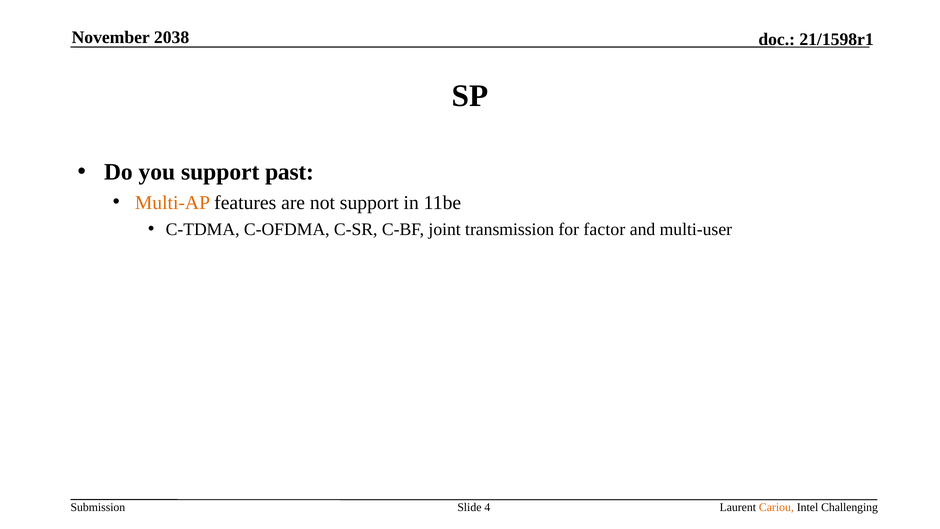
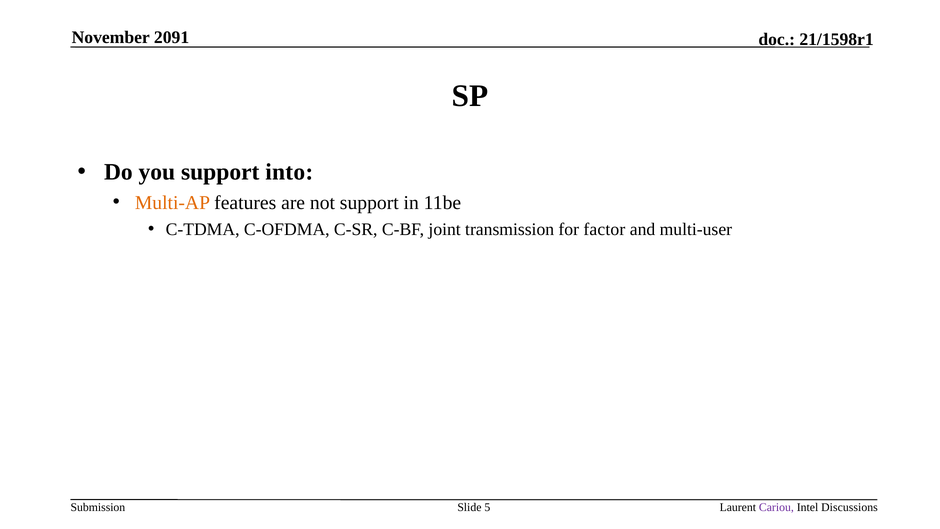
2038: 2038 -> 2091
past: past -> into
4: 4 -> 5
Cariou colour: orange -> purple
Challenging: Challenging -> Discussions
